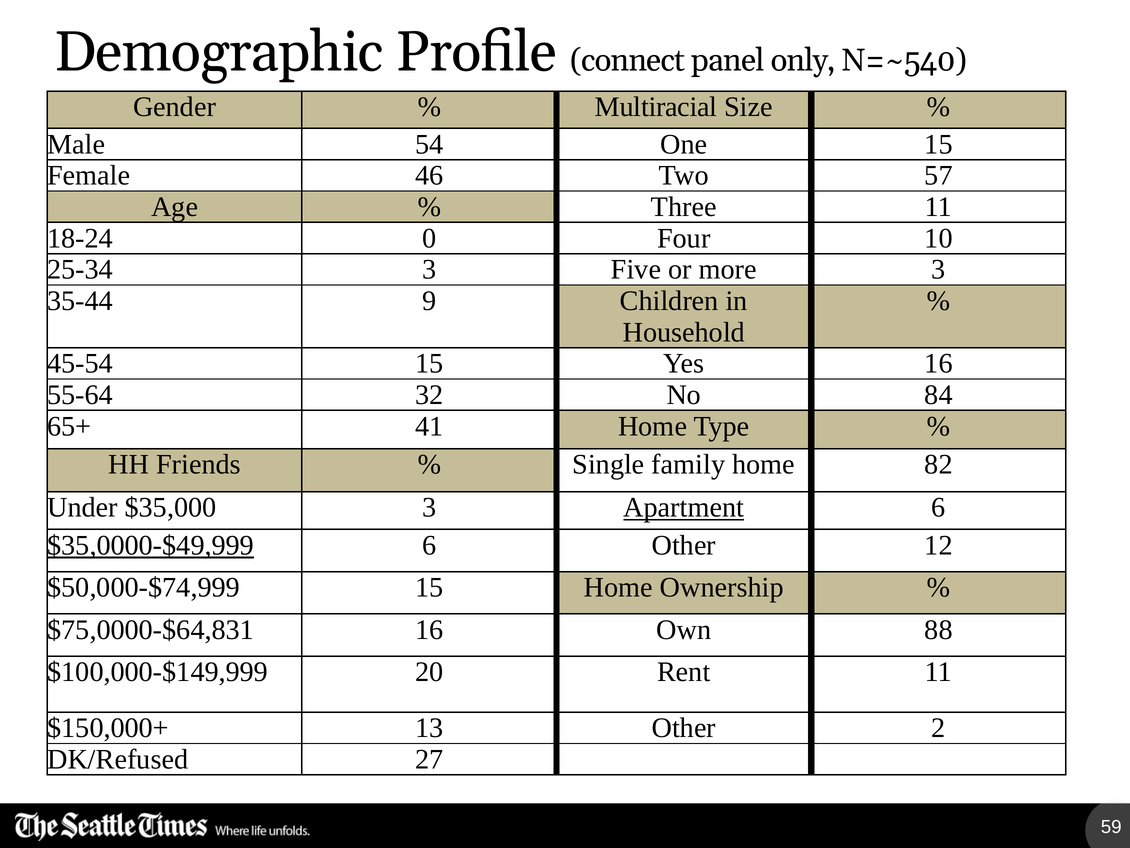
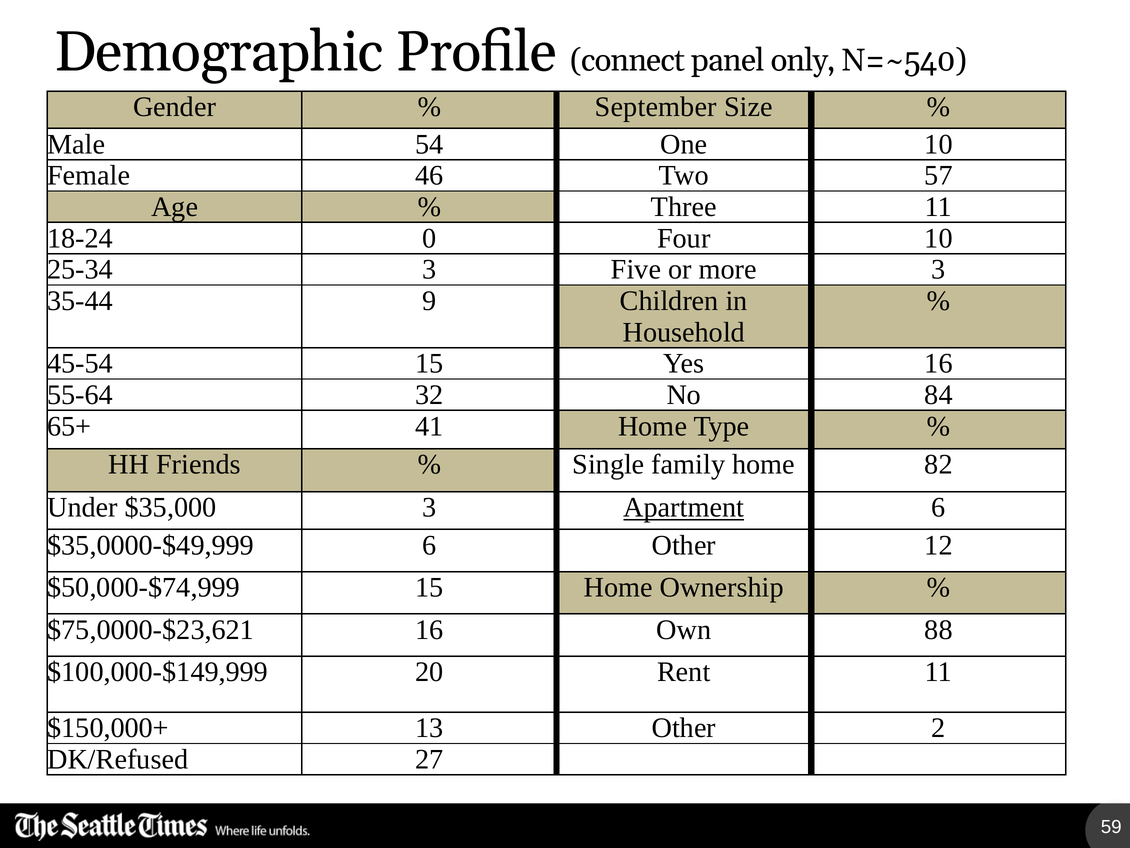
Multiracial: Multiracial -> September
One 15: 15 -> 10
$35,0000-$49,999 underline: present -> none
$75,0000-$64,831: $75,0000-$64,831 -> $75,0000-$23,621
